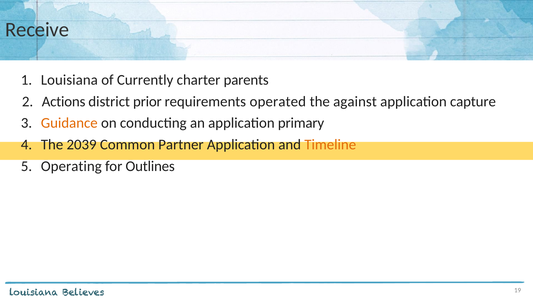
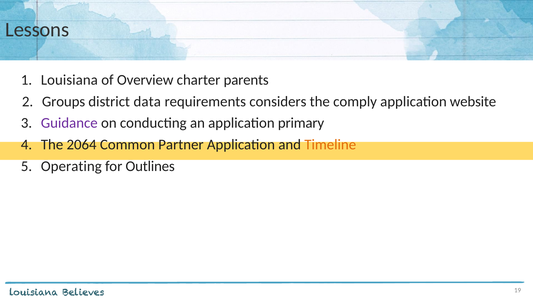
Receive: Receive -> Lessons
Currently: Currently -> Overview
Actions: Actions -> Groups
prior: prior -> data
operated: operated -> considers
against: against -> comply
capture: capture -> website
Guidance colour: orange -> purple
2039: 2039 -> 2064
